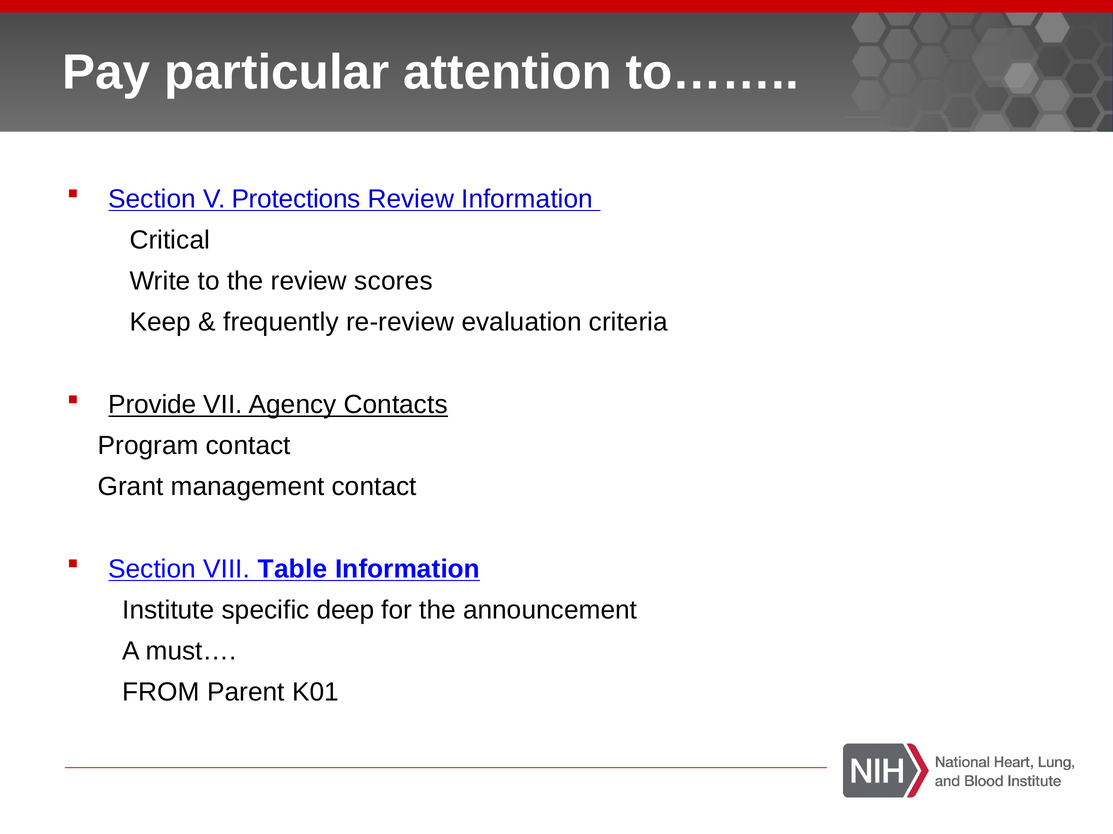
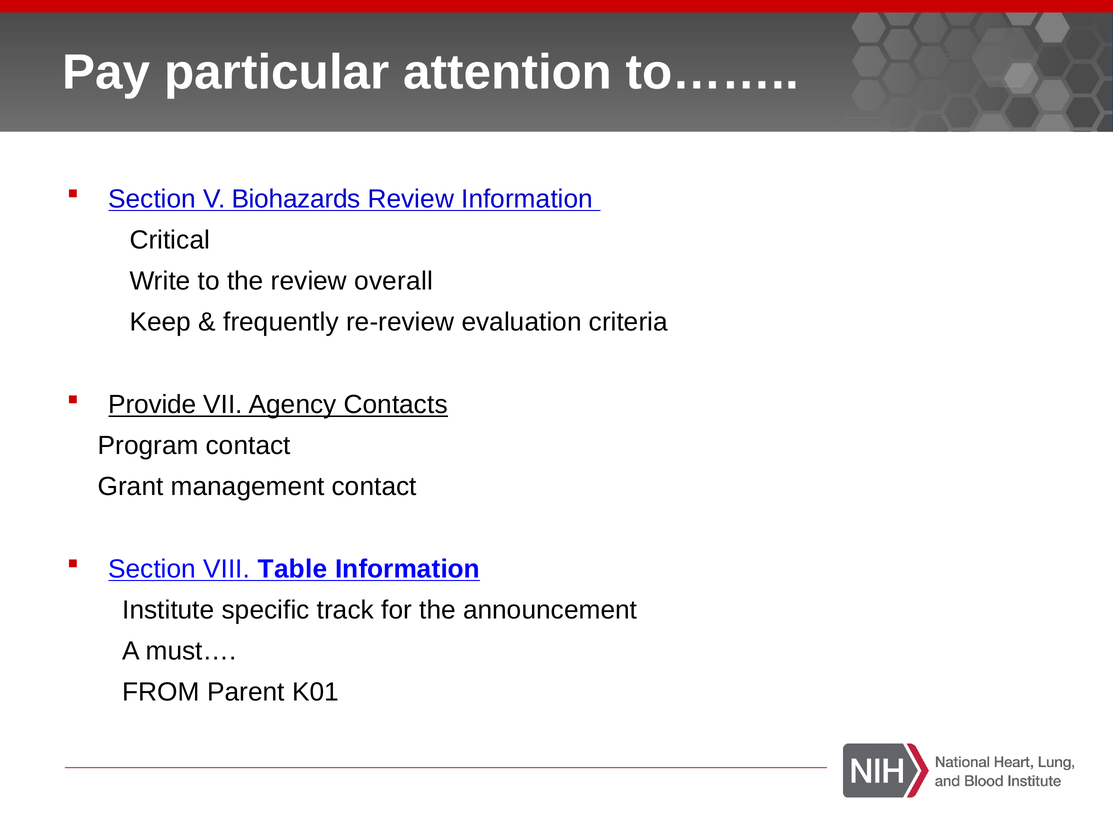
Protections: Protections -> Biohazards
scores: scores -> overall
deep: deep -> track
